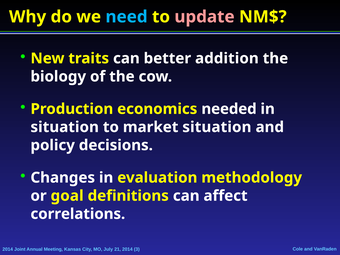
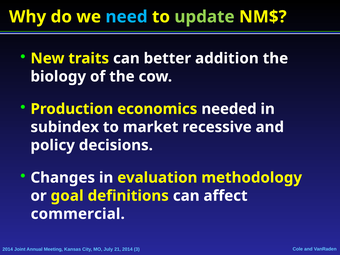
update colour: pink -> light green
situation at (65, 127): situation -> subindex
market situation: situation -> recessive
correlations: correlations -> commercial
